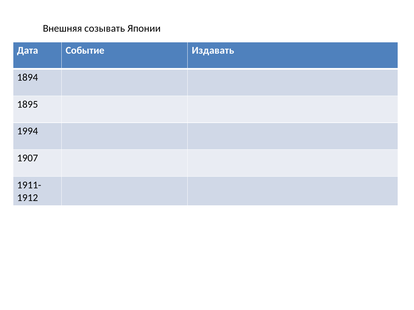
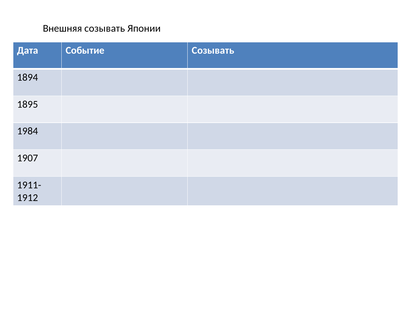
Событие Издавать: Издавать -> Созывать
1994: 1994 -> 1984
